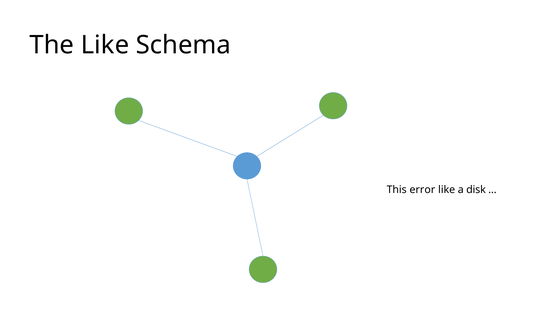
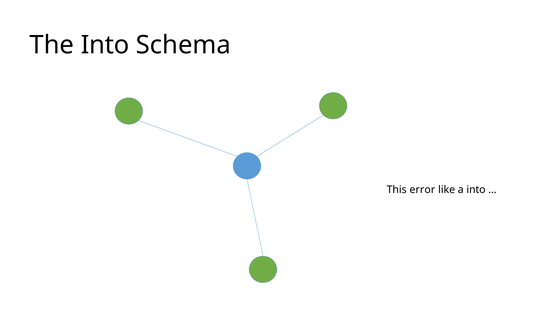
The Like: Like -> Into
a disk: disk -> into
